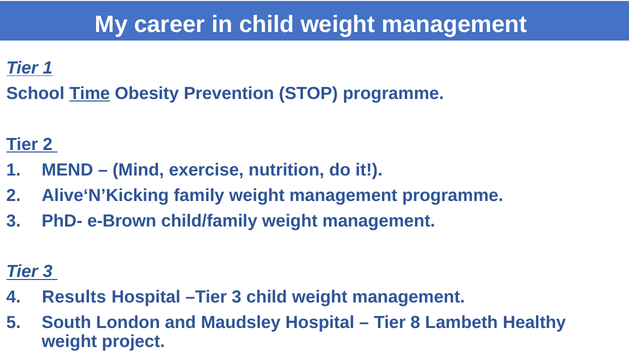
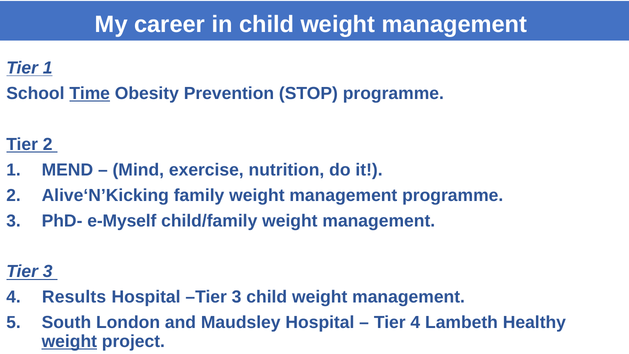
e-Brown: e-Brown -> e-Myself
Tier 8: 8 -> 4
weight at (69, 341) underline: none -> present
